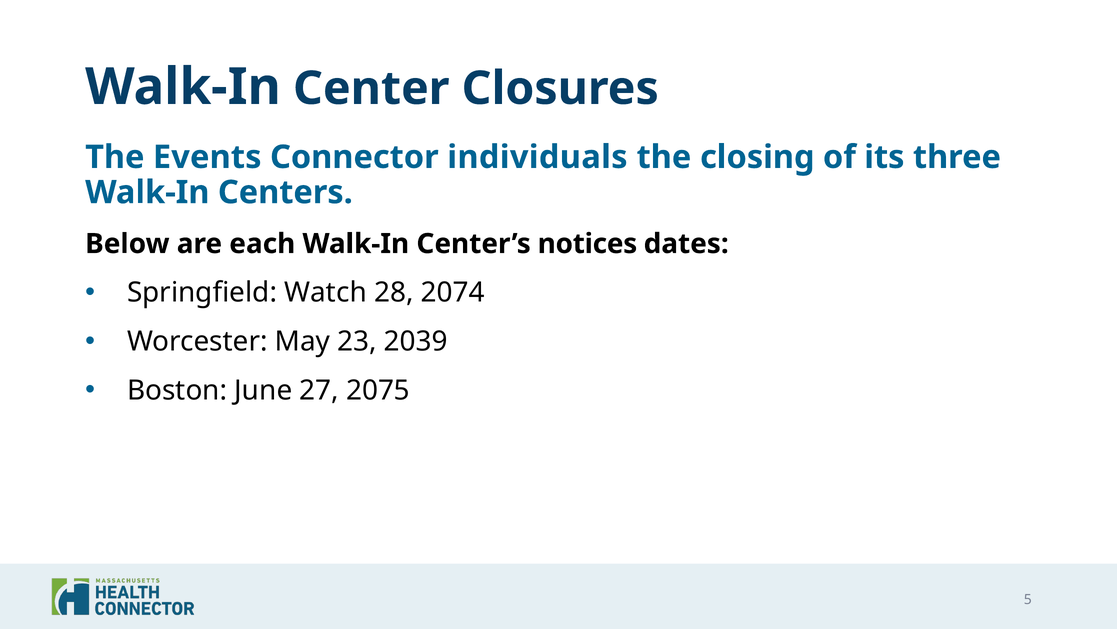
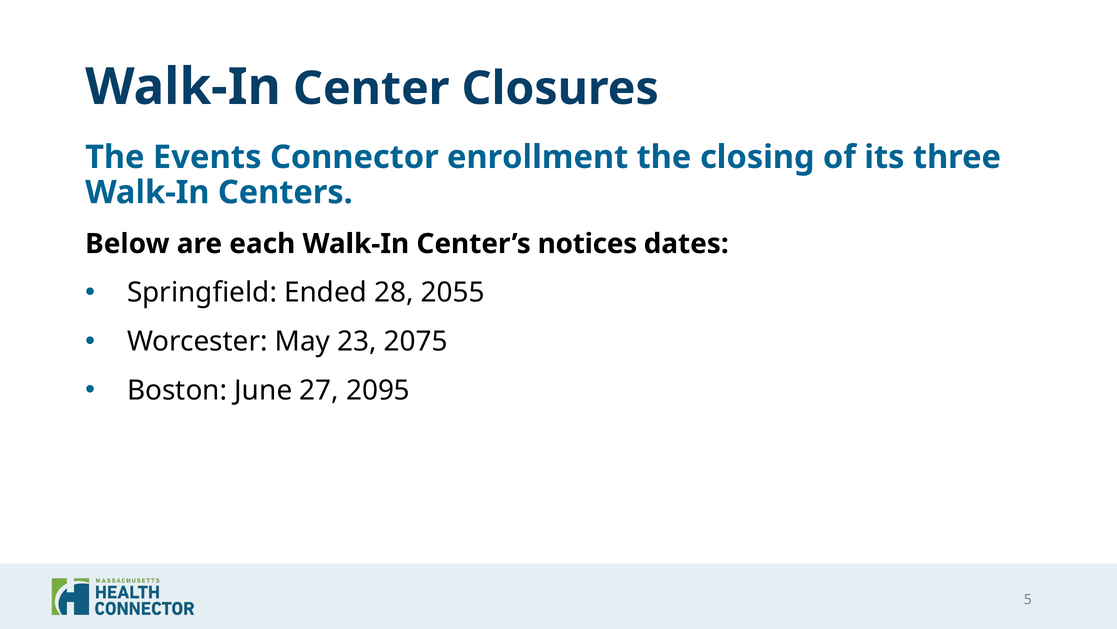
individuals: individuals -> enrollment
Watch: Watch -> Ended
2074: 2074 -> 2055
2039: 2039 -> 2075
2075: 2075 -> 2095
